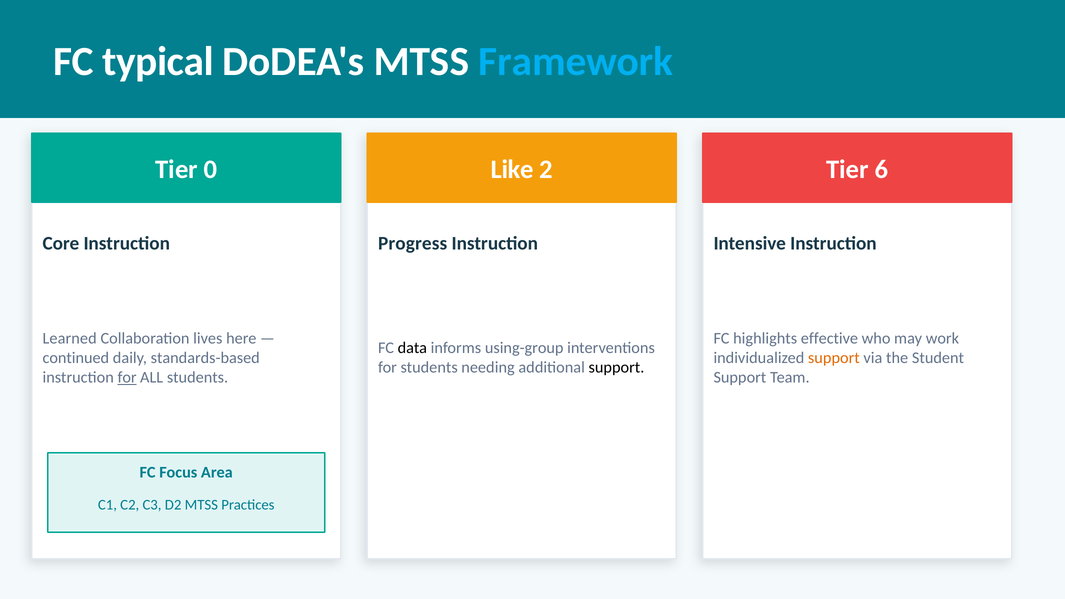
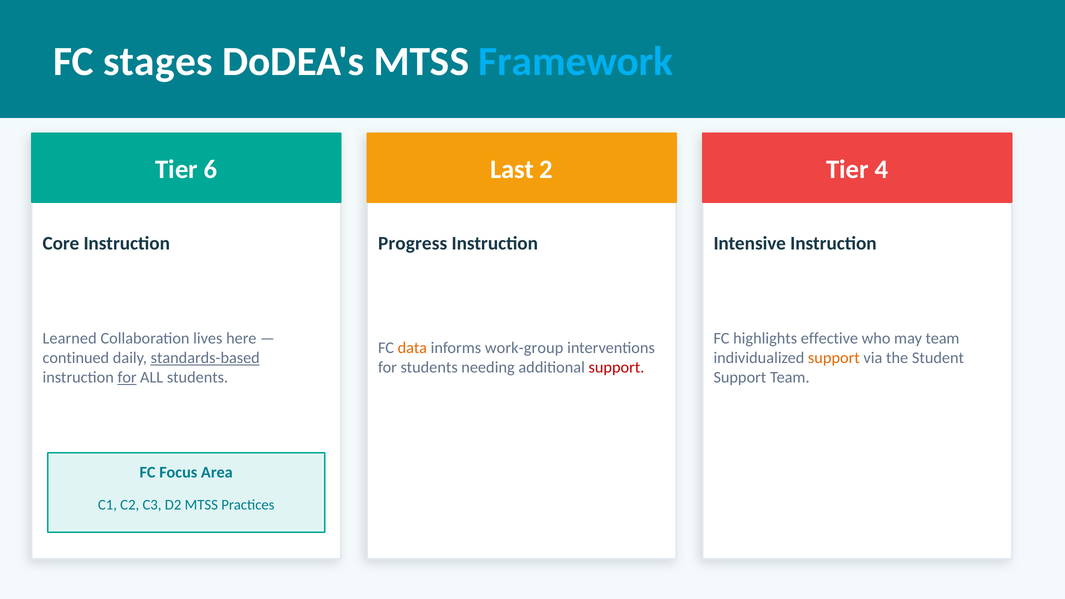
typical: typical -> stages
0: 0 -> 6
Like: Like -> Last
6: 6 -> 4
may work: work -> team
data colour: black -> orange
using-group: using-group -> work-group
standards-based underline: none -> present
support at (616, 368) colour: black -> red
